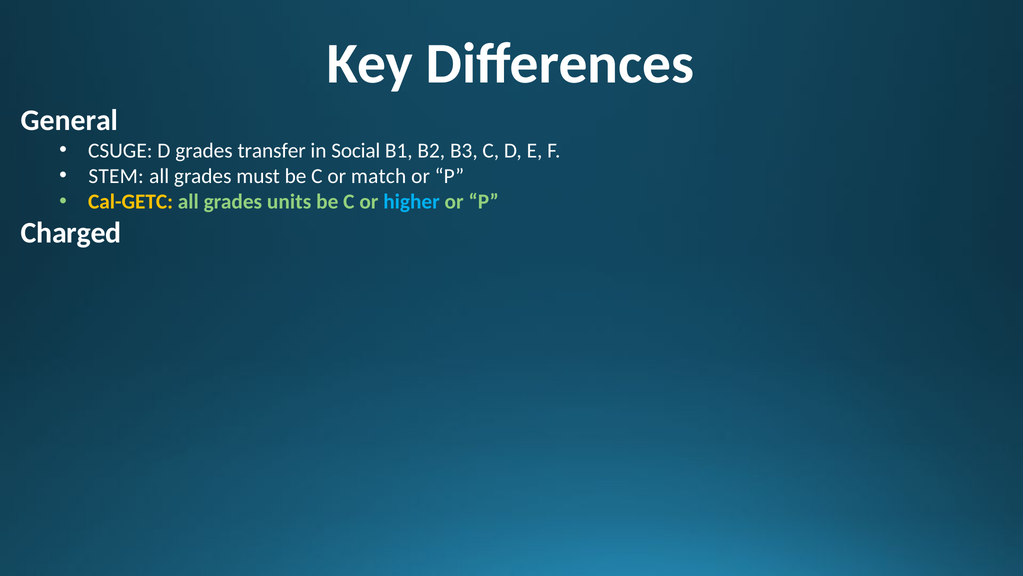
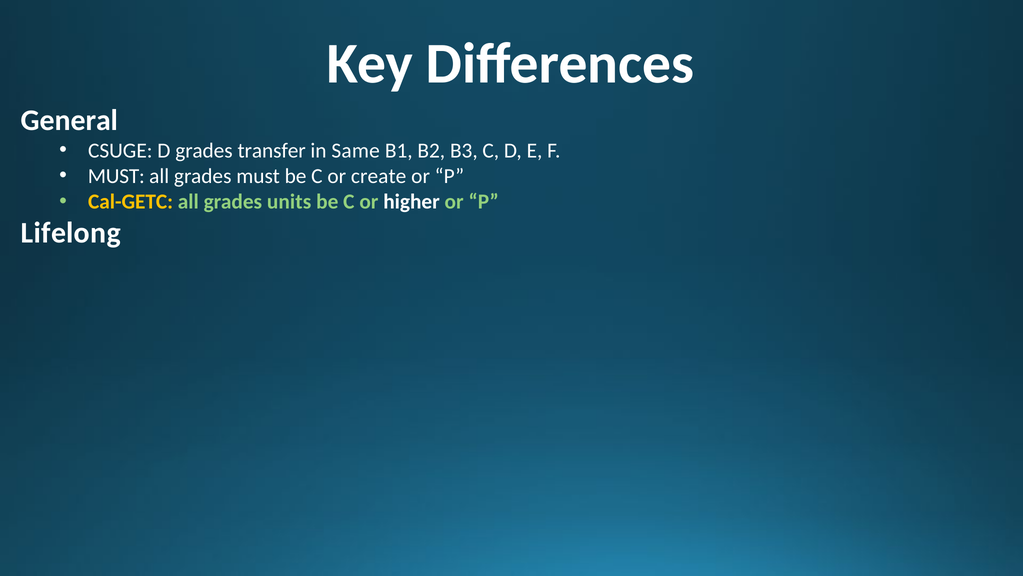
Social: Social -> Same
STEM at (116, 176): STEM -> MUST
match: match -> create
higher colour: light blue -> white
Charged: Charged -> Lifelong
